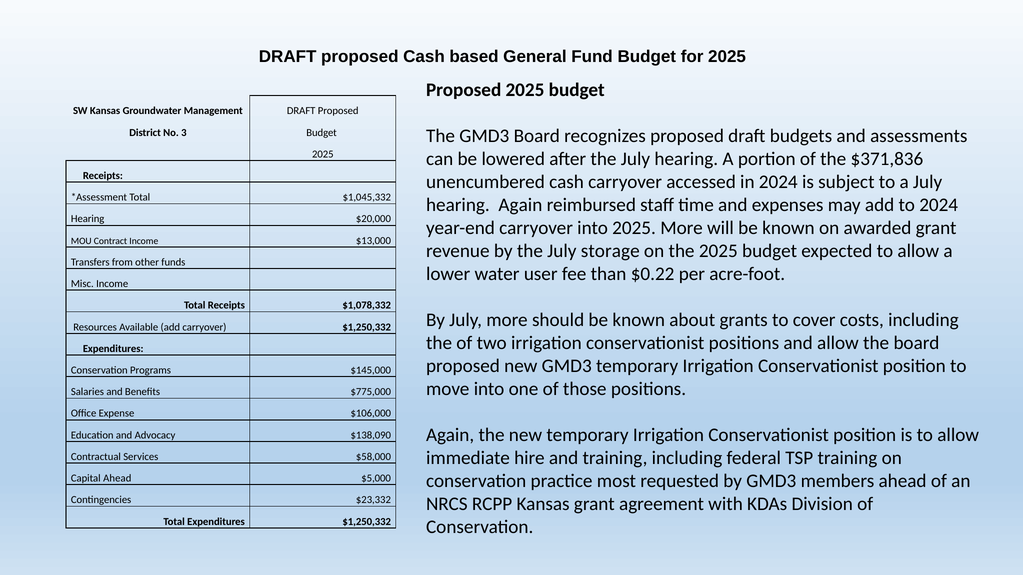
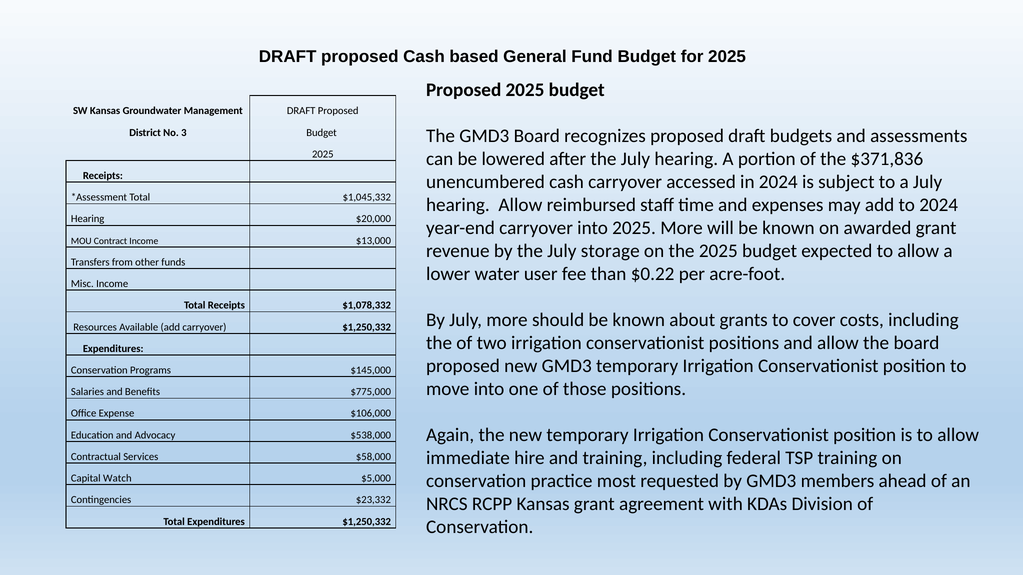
hearing Again: Again -> Allow
$138,090: $138,090 -> $538,000
Capital Ahead: Ahead -> Watch
